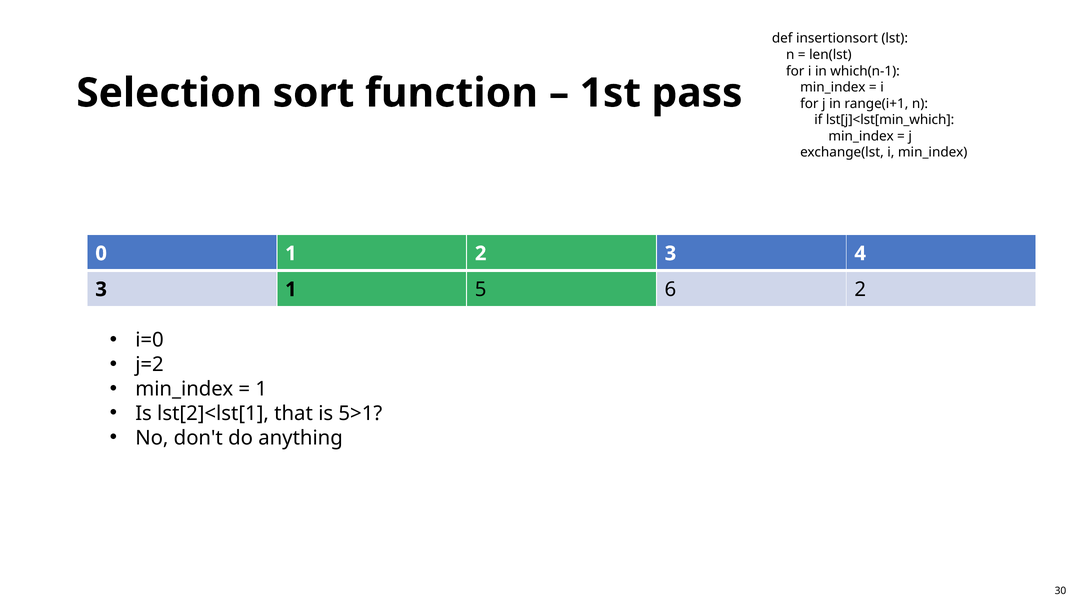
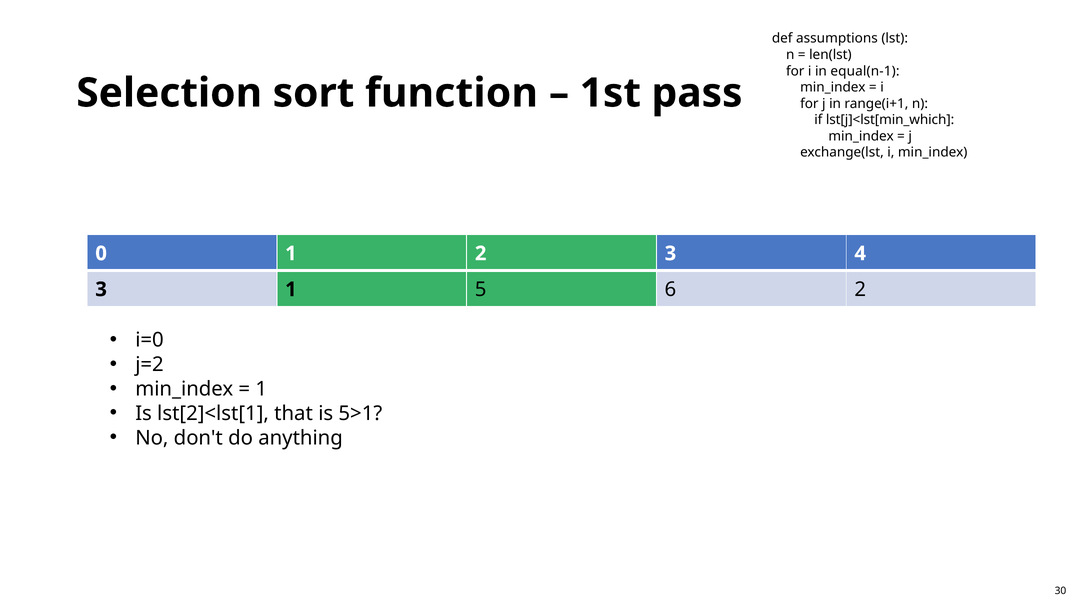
insertionsort: insertionsort -> assumptions
which(n-1: which(n-1 -> equal(n-1
